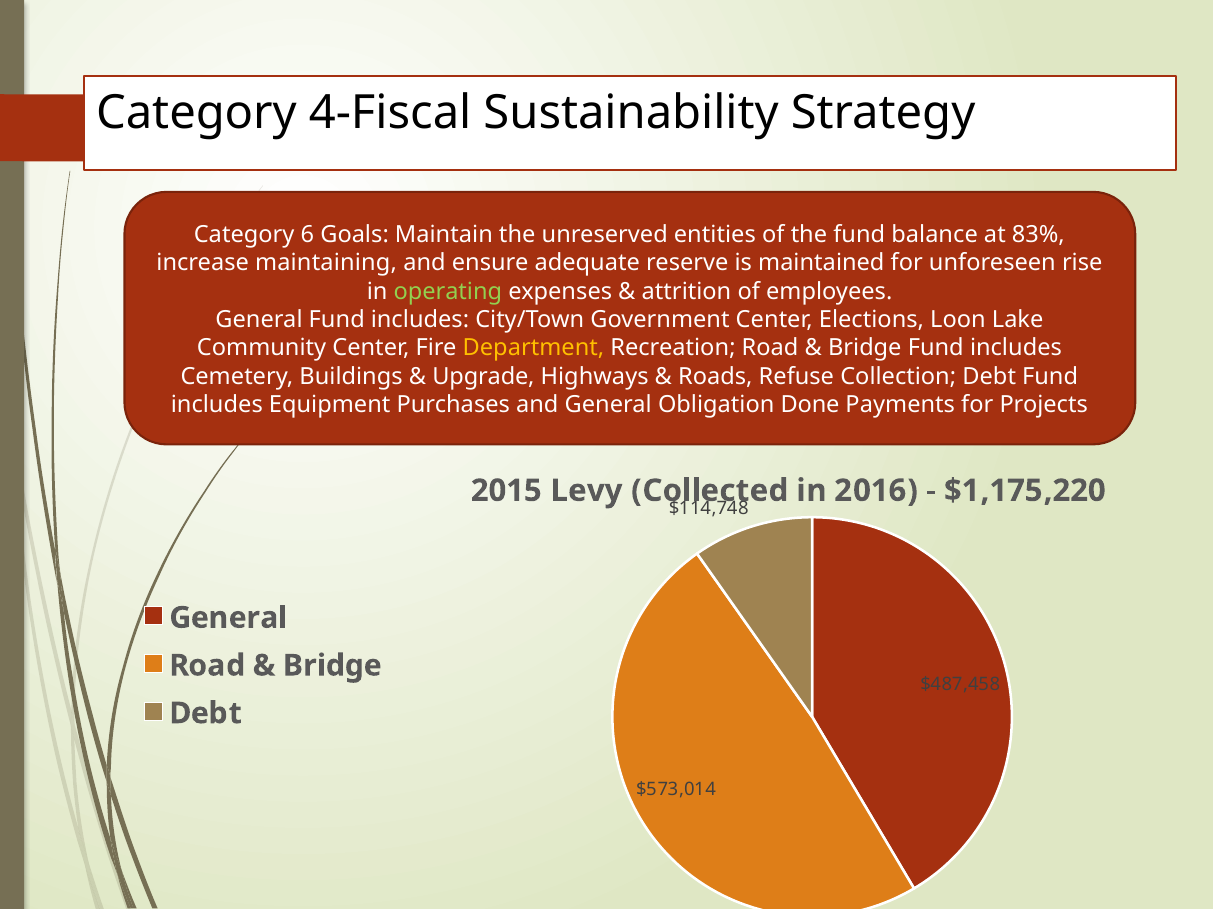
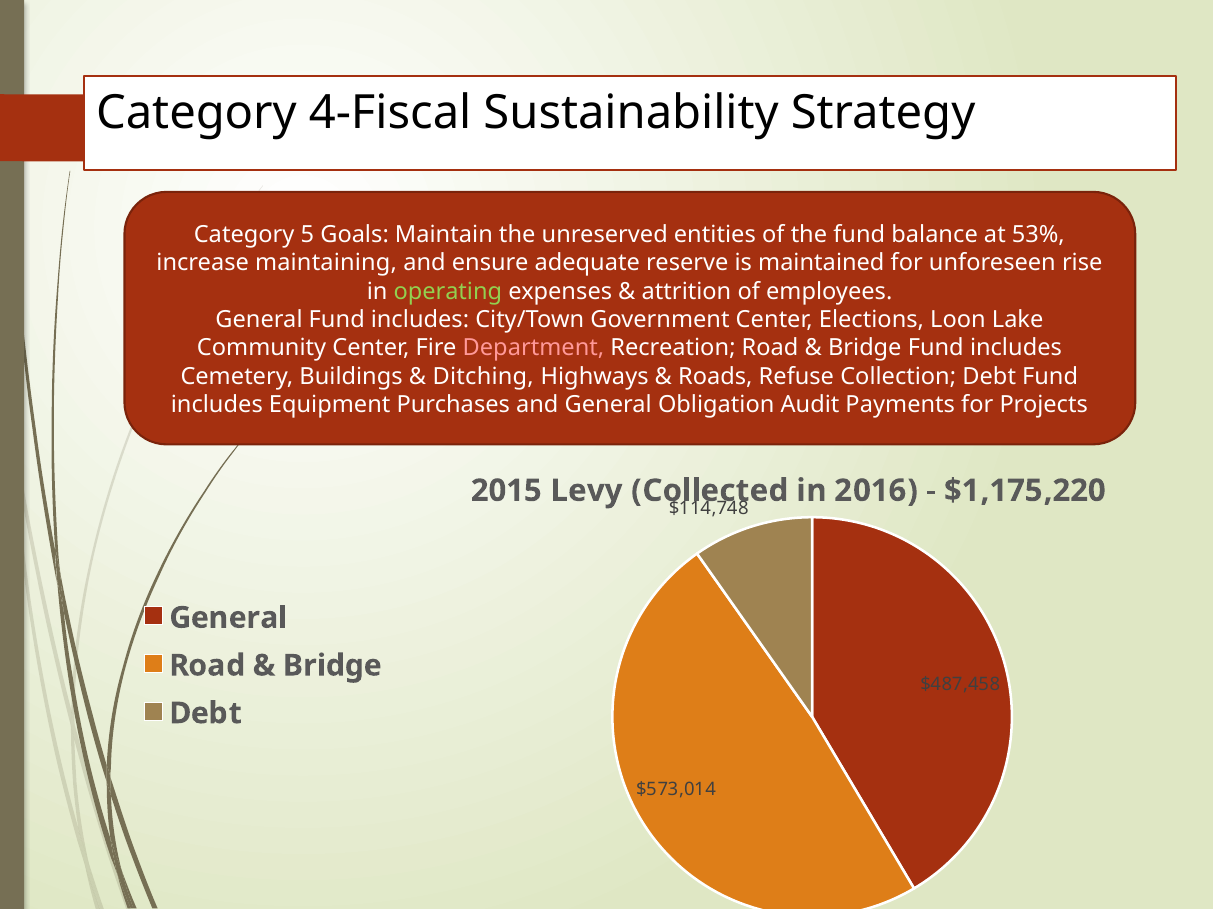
6: 6 -> 5
83%: 83% -> 53%
Department colour: yellow -> pink
Upgrade: Upgrade -> Ditching
Done: Done -> Audit
